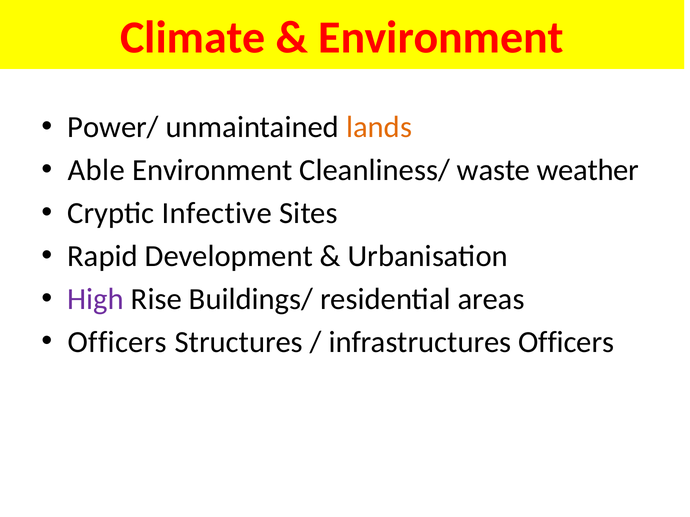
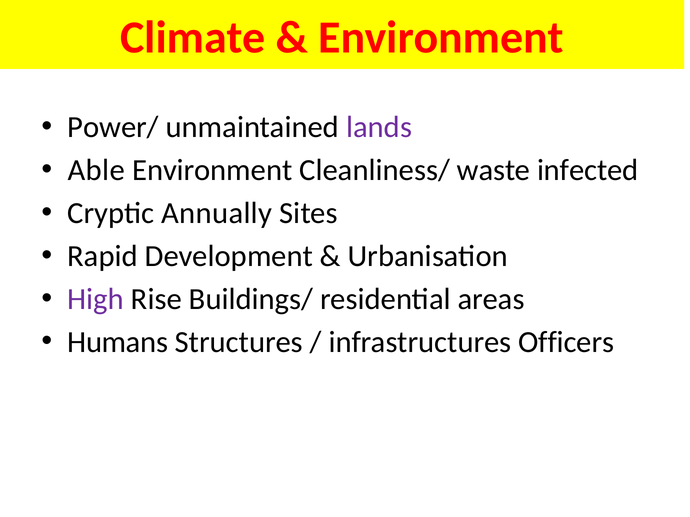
lands colour: orange -> purple
weather: weather -> infected
Infective: Infective -> Annually
Officers at (117, 342): Officers -> Humans
